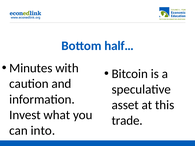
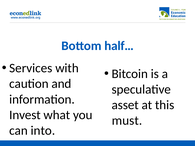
Minutes: Minutes -> Services
trade: trade -> must
